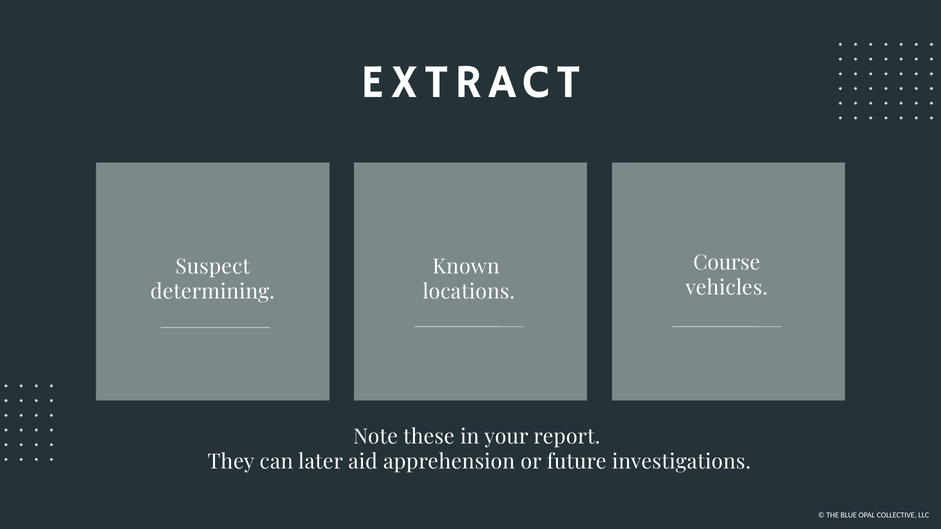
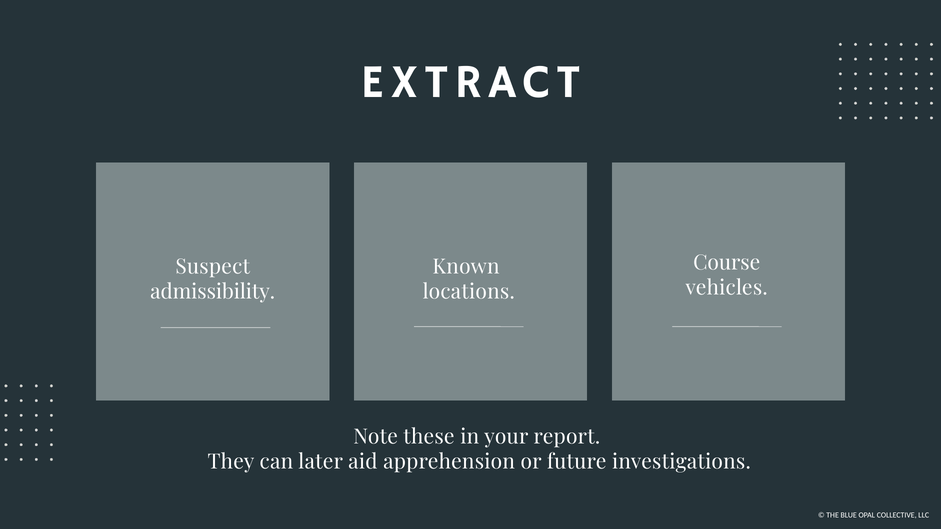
determining: determining -> admissibility
